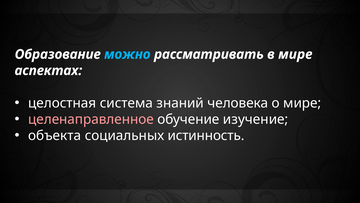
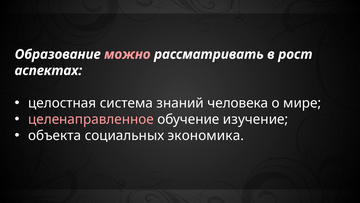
можно colour: light blue -> pink
в мире: мире -> рост
истинность: истинность -> экономика
